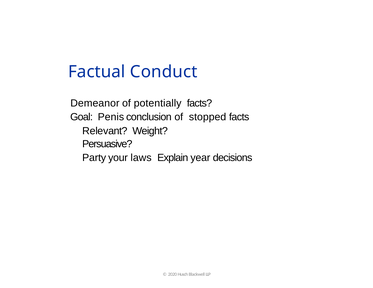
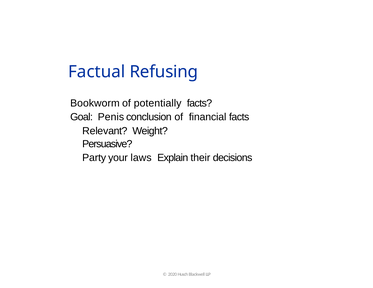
Conduct: Conduct -> Refusing
Demeanor: Demeanor -> Bookworm
stopped: stopped -> financial
year: year -> their
